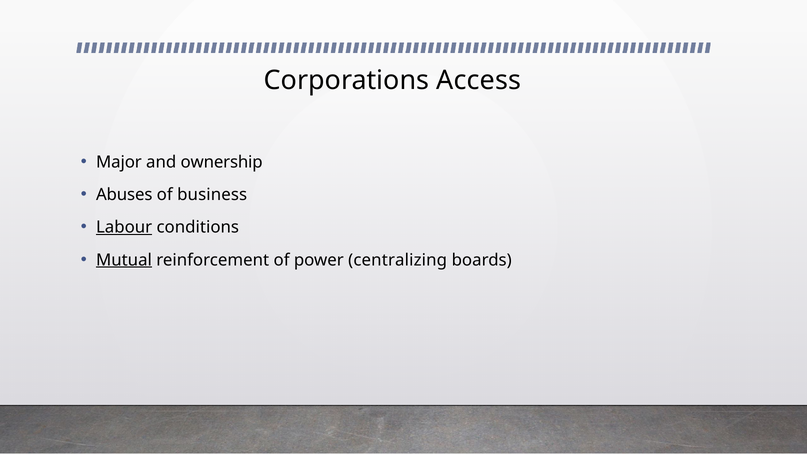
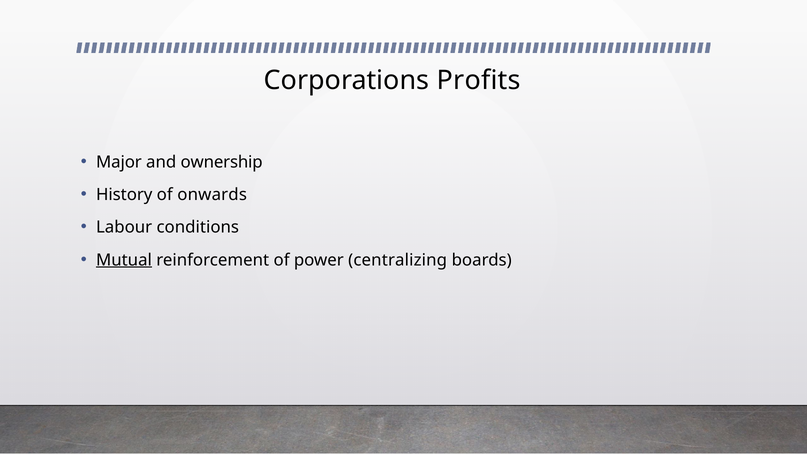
Access: Access -> Profits
Abuses: Abuses -> History
business: business -> onwards
Labour underline: present -> none
